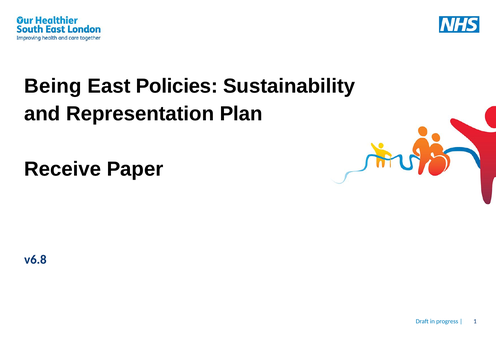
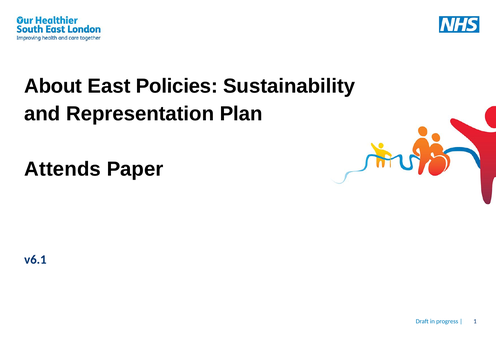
Being: Being -> About
Receive: Receive -> Attends
v6.8: v6.8 -> v6.1
